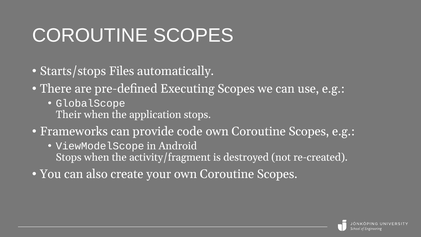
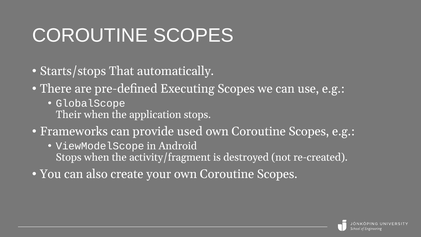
Files: Files -> That
code: code -> used
